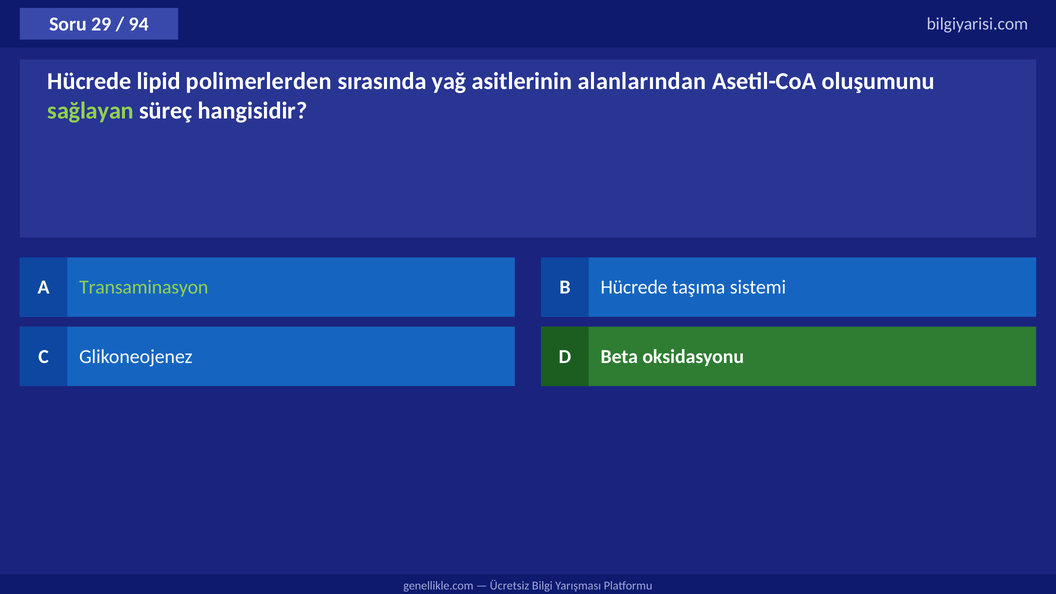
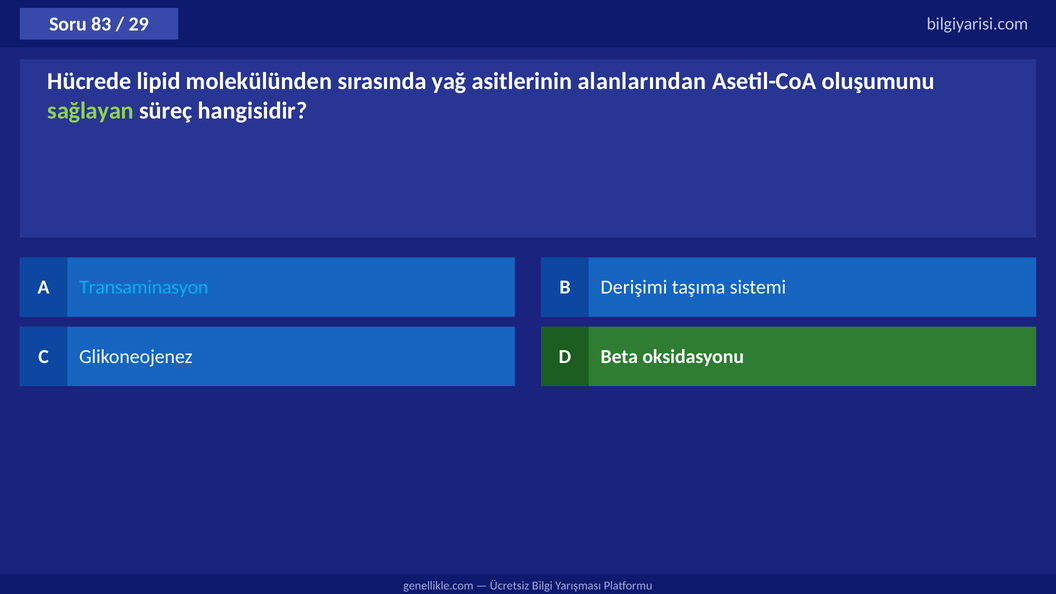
29: 29 -> 83
94: 94 -> 29
polimerlerden: polimerlerden -> molekülünden
Transaminasyon colour: light green -> light blue
B Hücrede: Hücrede -> Derişimi
